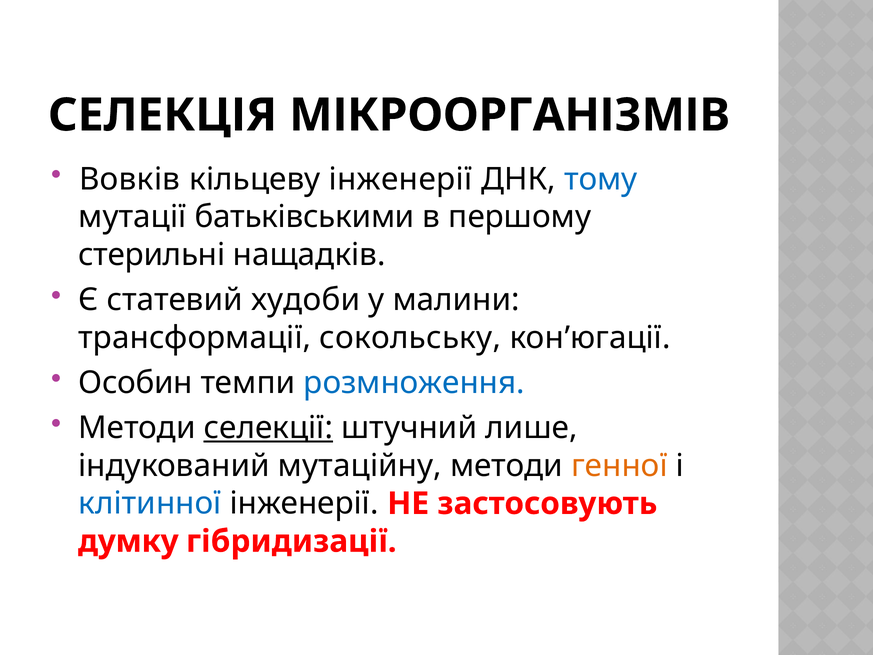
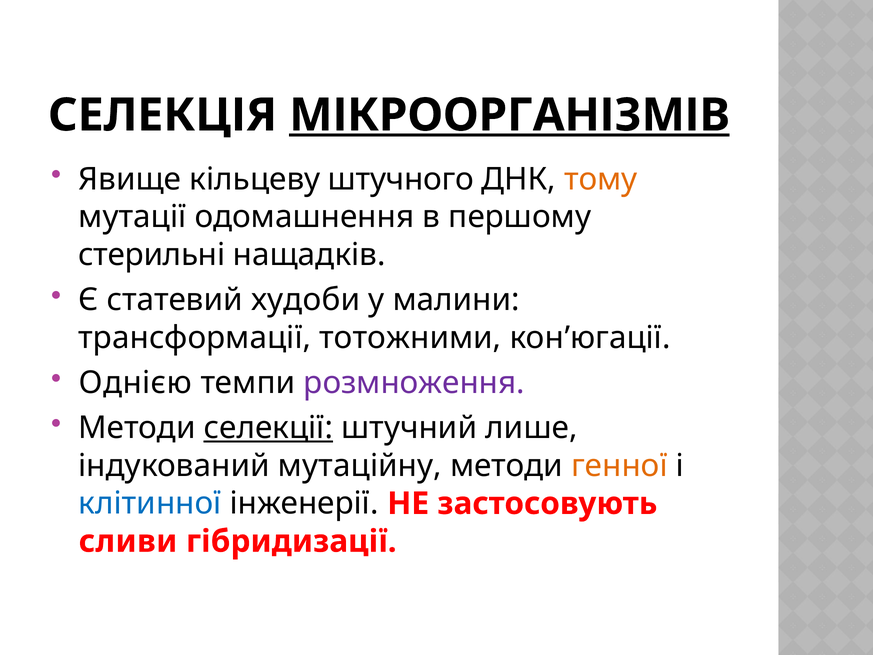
МІКРООРГАНІЗМІВ underline: none -> present
Вовків: Вовків -> Явище
кільцеву інженерії: інженерії -> штучного
тому colour: blue -> orange
батьківськими: батьківськими -> одомашнення
сокольську: сокольську -> тотожними
Особин: Особин -> Однією
розмноження colour: blue -> purple
думку: думку -> сливи
